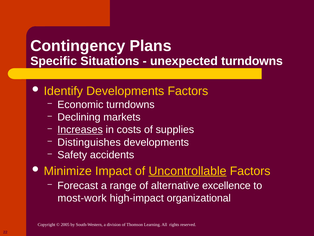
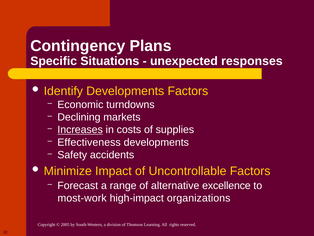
unexpected turndowns: turndowns -> responses
Distinguishes: Distinguishes -> Effectiveness
Uncontrollable underline: present -> none
organizational: organizational -> organizations
